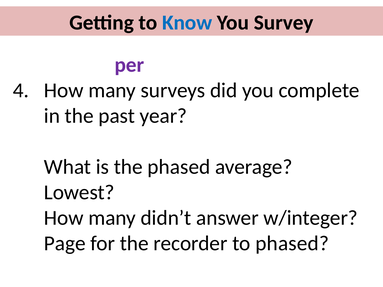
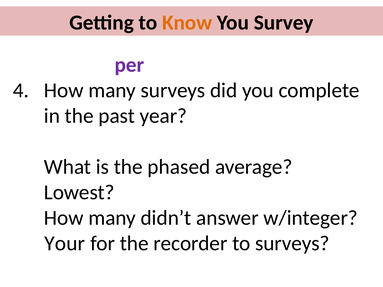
Know colour: blue -> orange
Page: Page -> Your
to phased: phased -> surveys
